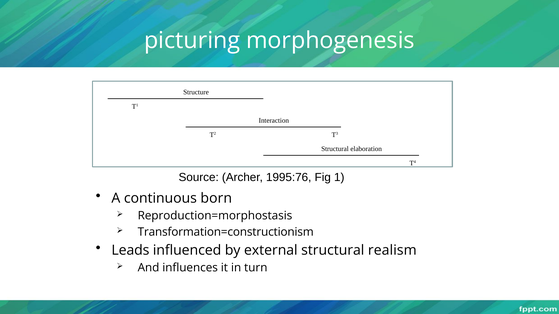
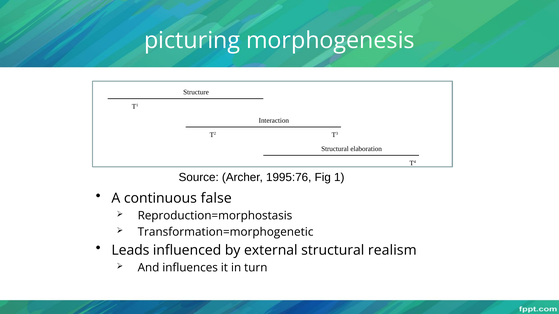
born: born -> false
Transformation=constructionism: Transformation=constructionism -> Transformation=morphogenetic
